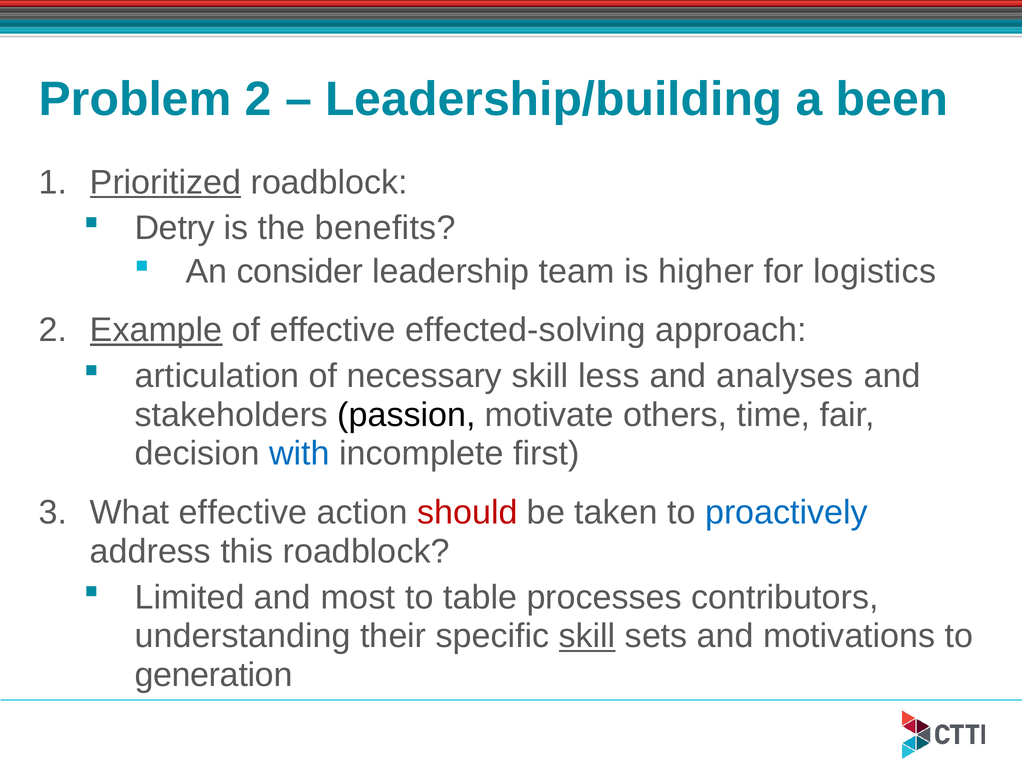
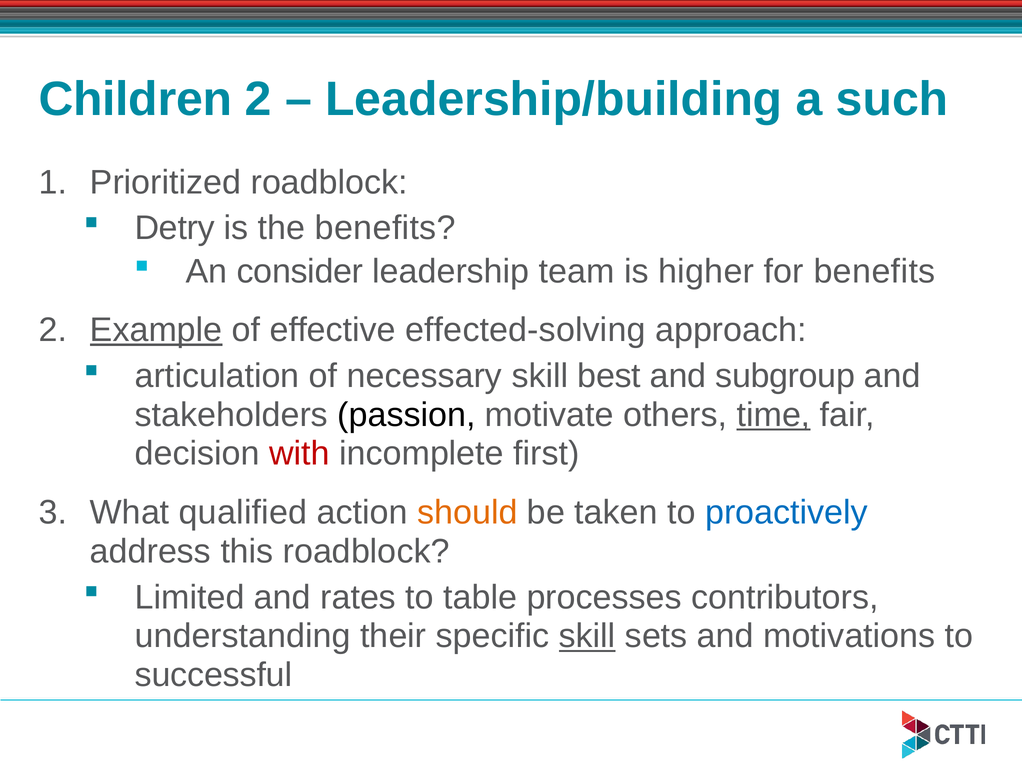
Problem: Problem -> Children
been: been -> such
Prioritized underline: present -> none
for logistics: logistics -> benefits
less: less -> best
analyses: analyses -> subgroup
time underline: none -> present
with colour: blue -> red
What effective: effective -> qualified
should colour: red -> orange
most: most -> rates
generation: generation -> successful
